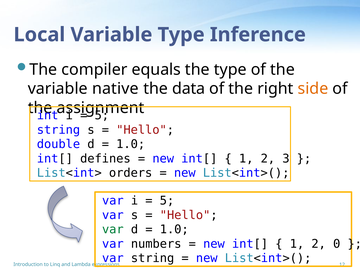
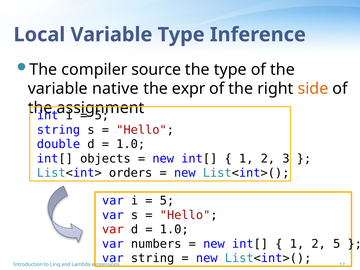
equals: equals -> source
data: data -> expr
defines: defines -> objects
var at (113, 229) colour: green -> red
2 0: 0 -> 5
